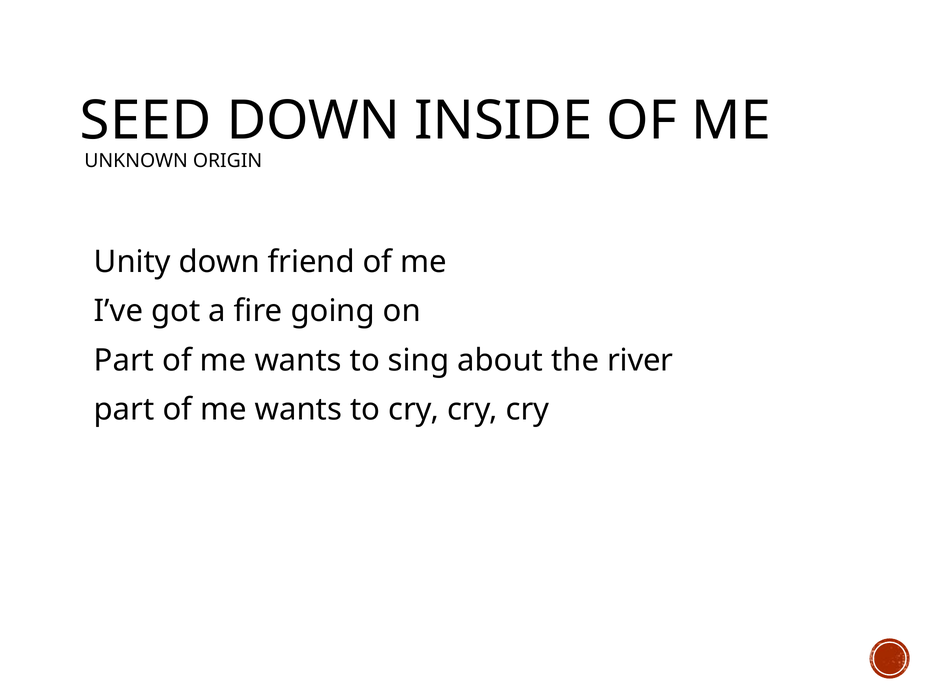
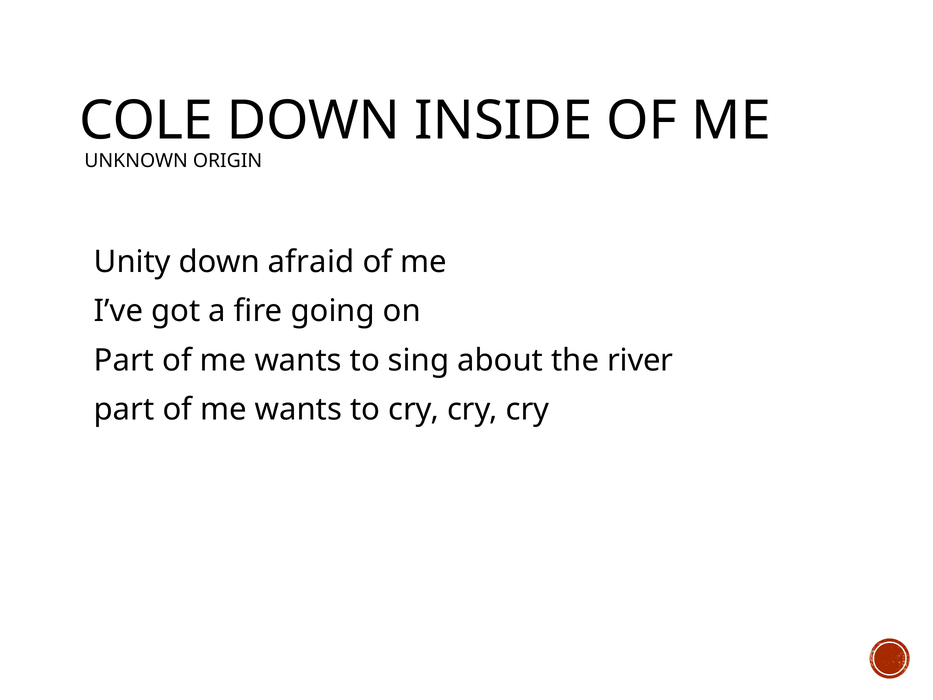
SEED: SEED -> COLE
friend: friend -> afraid
